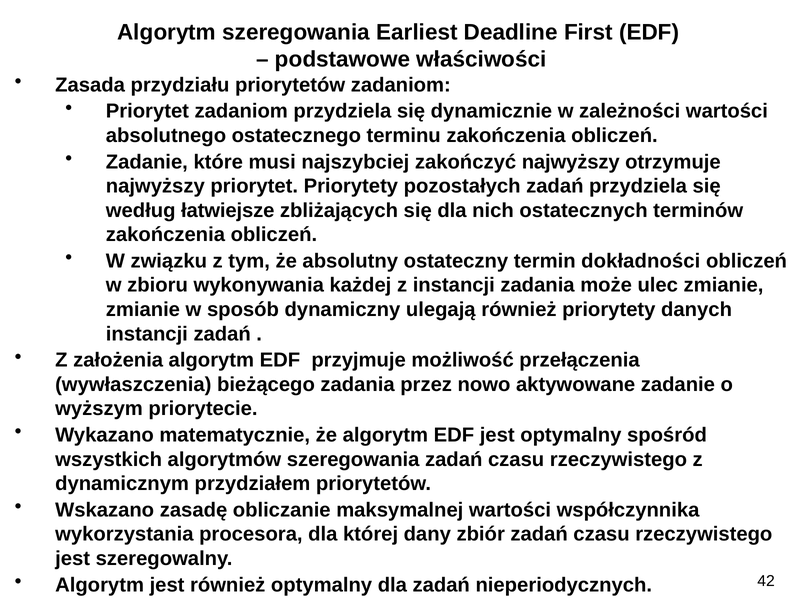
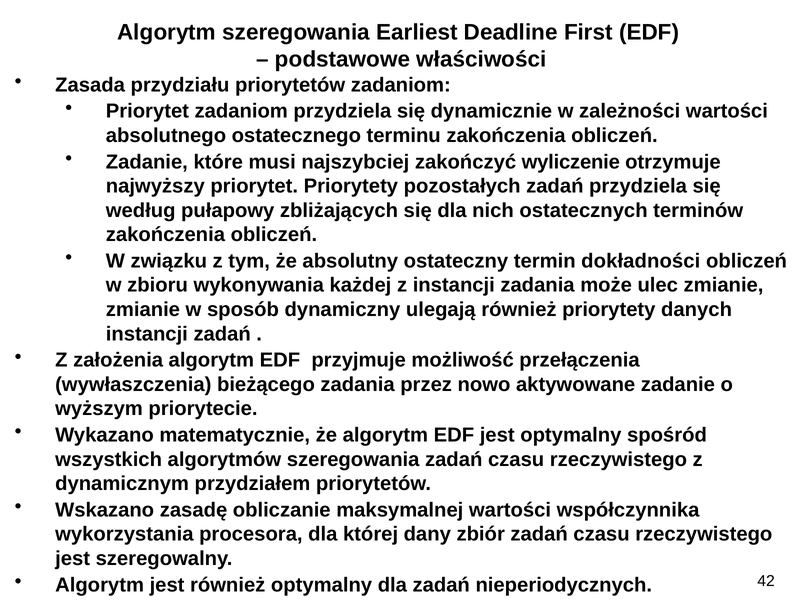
zakończyć najwyższy: najwyższy -> wyliczenie
łatwiejsze: łatwiejsze -> pułapowy
